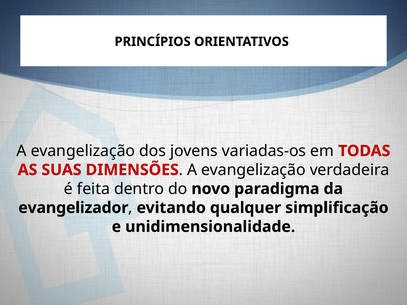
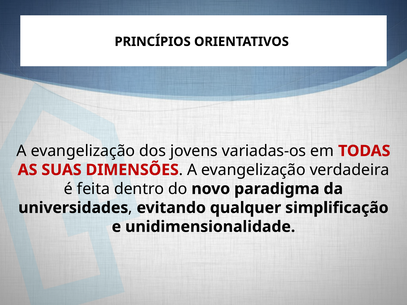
evangelizador: evangelizador -> universidades
